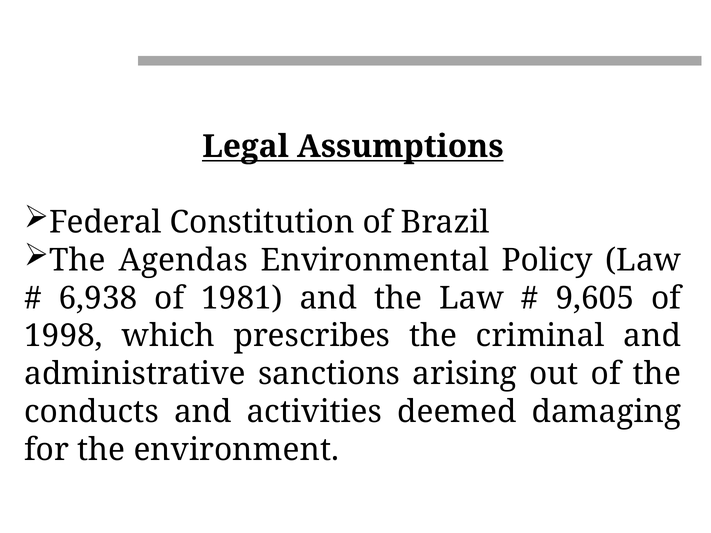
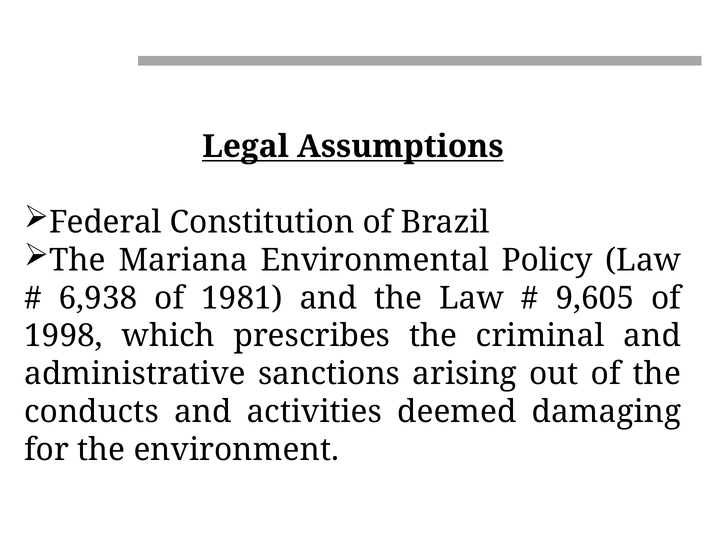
Agendas: Agendas -> Mariana
